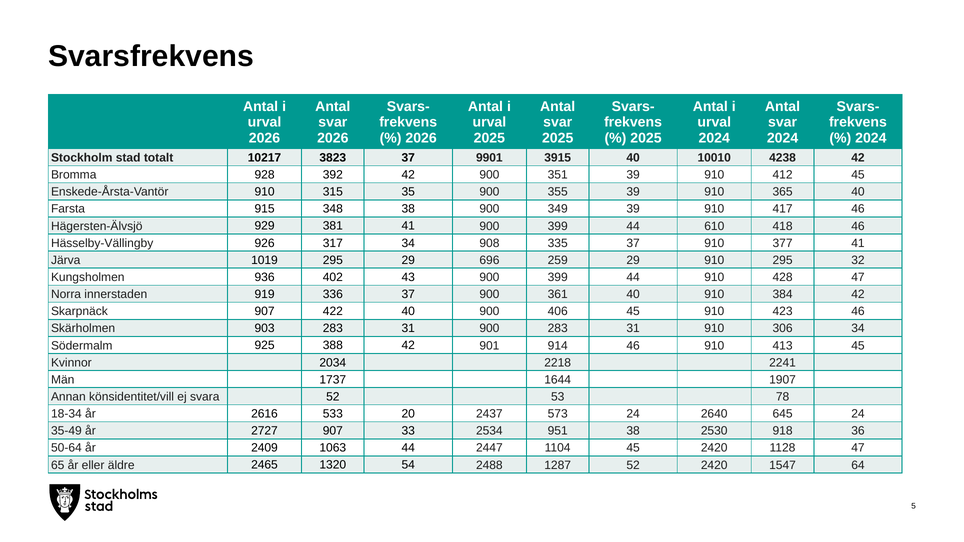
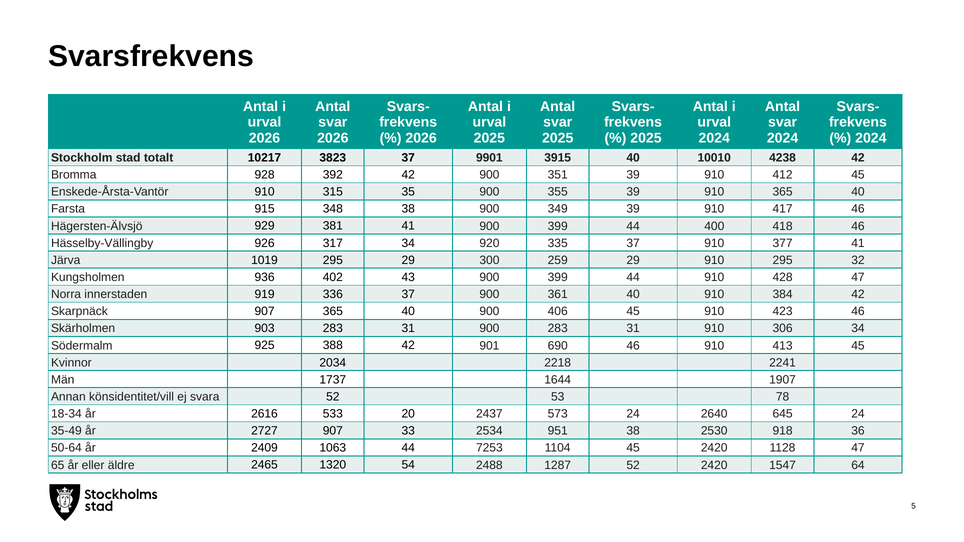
610: 610 -> 400
908: 908 -> 920
696: 696 -> 300
907 422: 422 -> 365
914: 914 -> 690
2447: 2447 -> 7253
